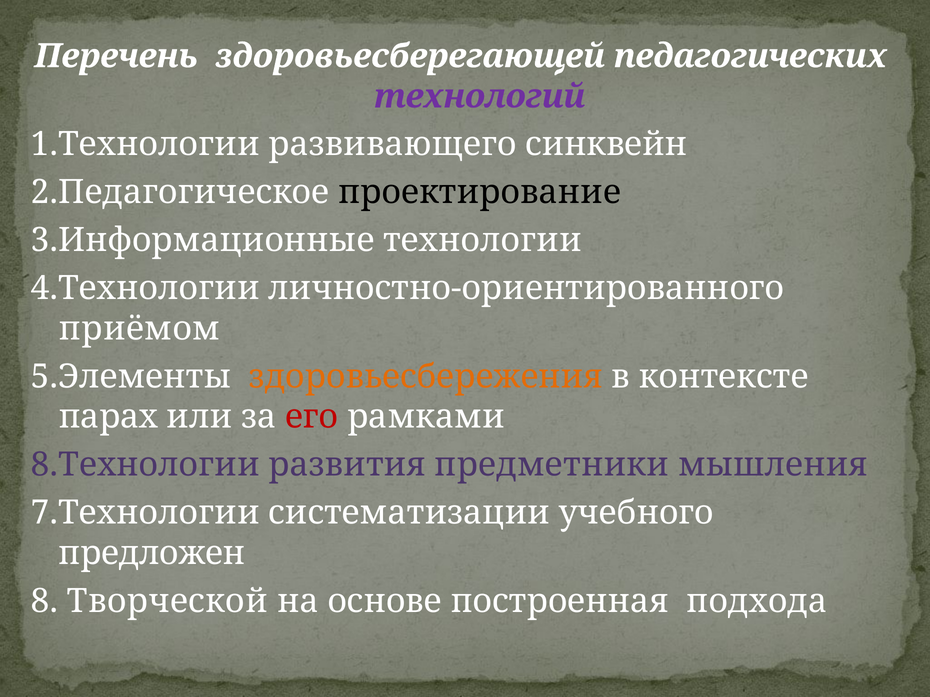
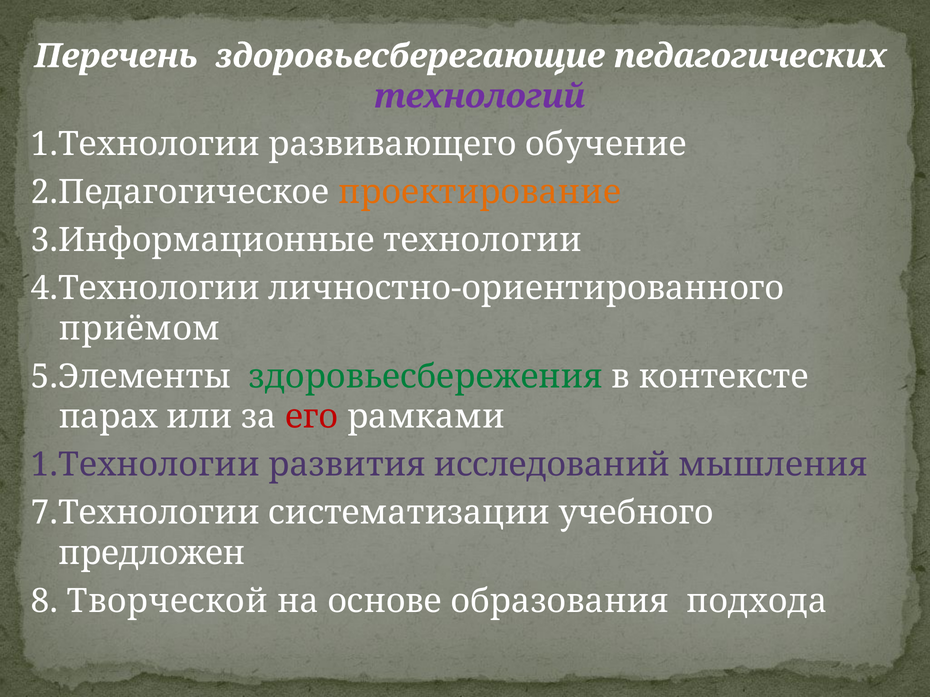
здоровьесберегающей: здоровьесберегающей -> здоровьесберегающие
синквейн: синквейн -> обучение
проектирование colour: black -> orange
здоровьесбережения colour: orange -> green
8.Технологии at (145, 465): 8.Технологии -> 1.Технологии
предметники: предметники -> исследований
построенная: построенная -> образования
